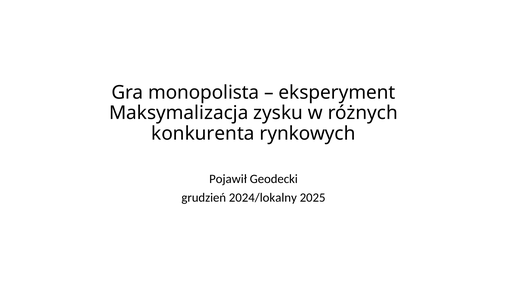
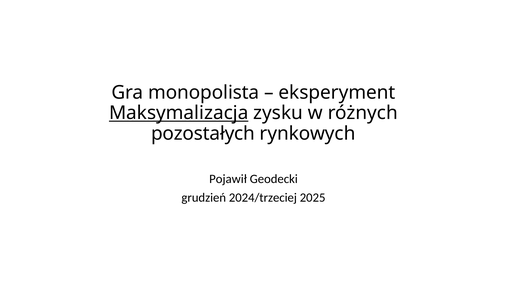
Maksymalizacja underline: none -> present
konkurenta: konkurenta -> pozostałych
2024/lokalny: 2024/lokalny -> 2024/trzeciej
